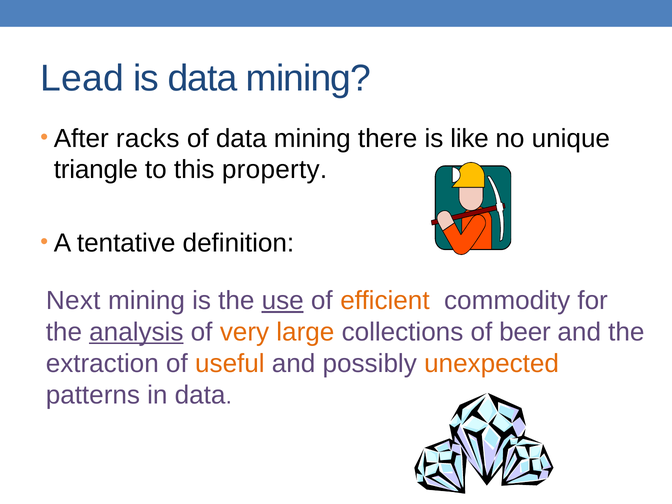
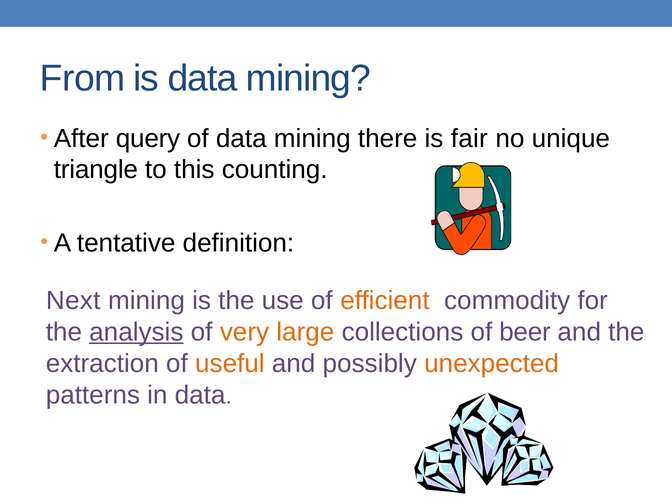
Lead: Lead -> From
racks: racks -> query
like: like -> fair
property: property -> counting
use underline: present -> none
